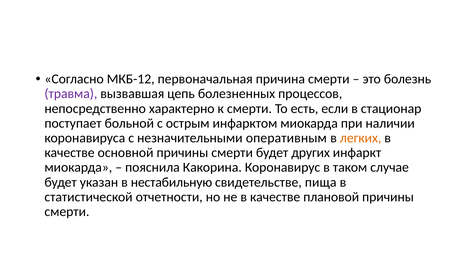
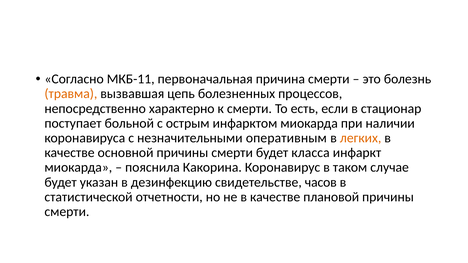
МКБ-12: МКБ-12 -> МКБ-11
травма colour: purple -> orange
других: других -> класса
нестабильную: нестабильную -> дезинфекцию
пища: пища -> часов
